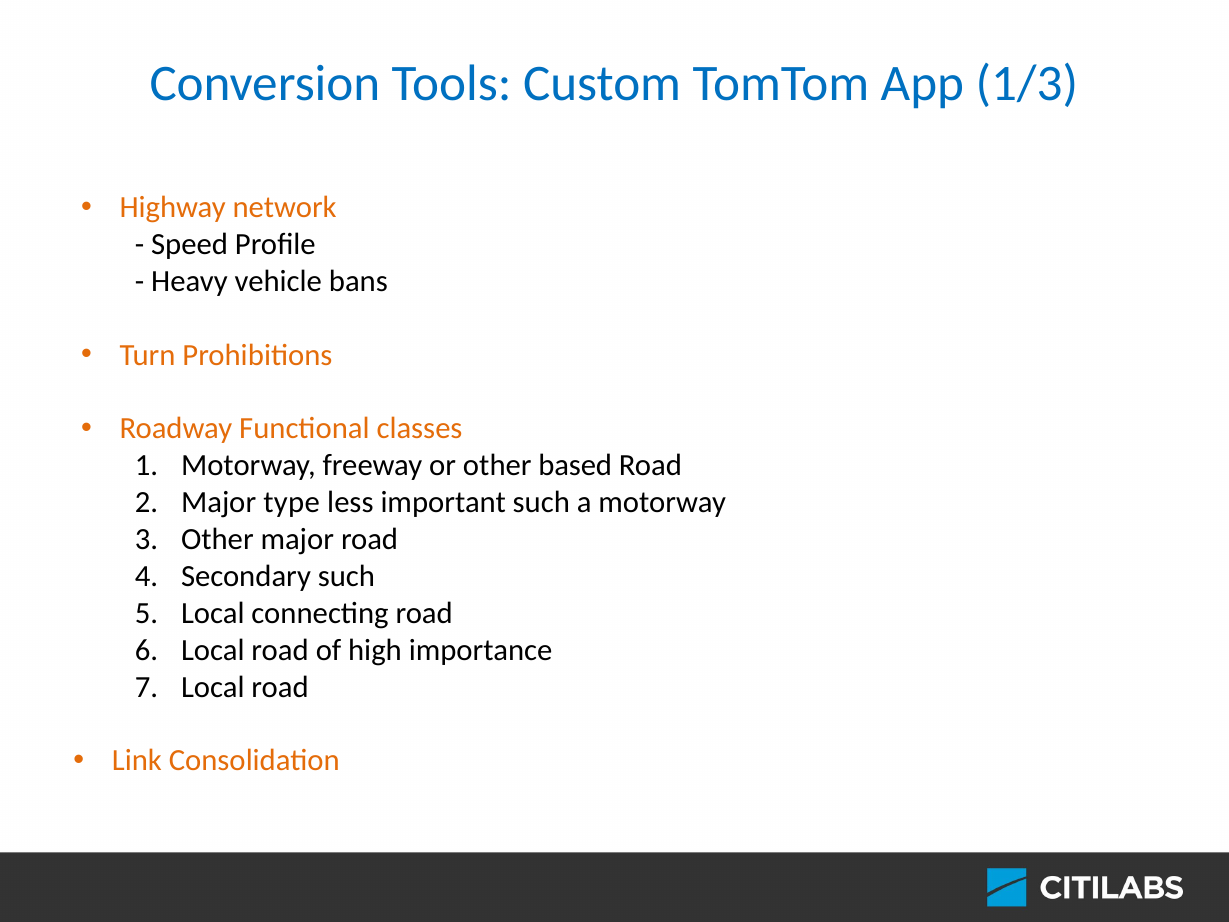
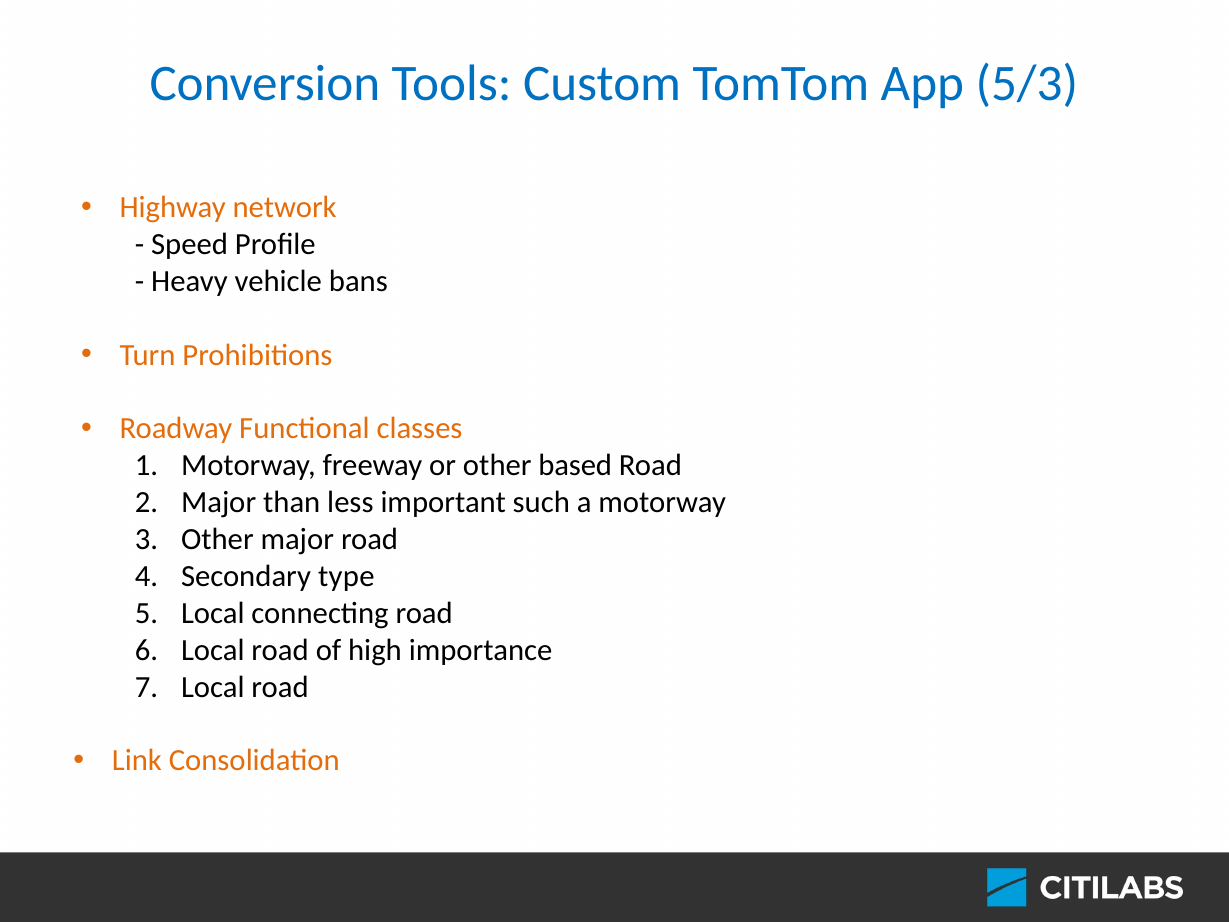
1/3: 1/3 -> 5/3
type: type -> than
Secondary such: such -> type
